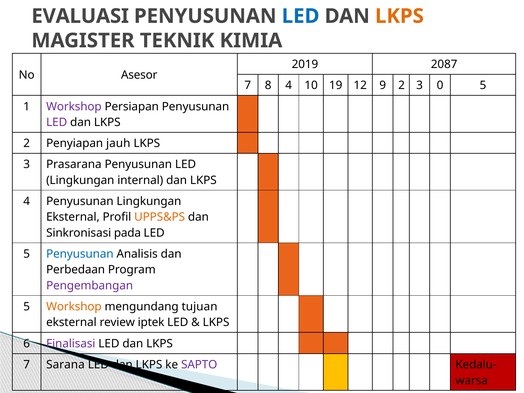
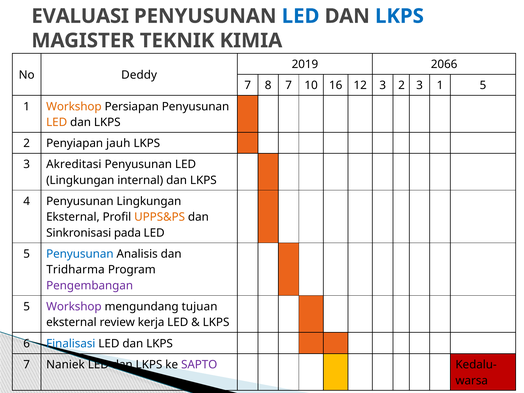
LKPS at (399, 16) colour: orange -> blue
2087: 2087 -> 2066
Asesor: Asesor -> Deddy
8 4: 4 -> 7
19: 19 -> 16
12 9: 9 -> 3
3 0: 0 -> 1
Workshop at (74, 107) colour: purple -> orange
LED at (57, 122) colour: purple -> orange
Prasarana: Prasarana -> Akreditasi
Perbedaan: Perbedaan -> Tridharma
Workshop at (74, 307) colour: orange -> purple
iptek: iptek -> kerja
Finalisasi colour: purple -> blue
Sarana: Sarana -> Naniek
